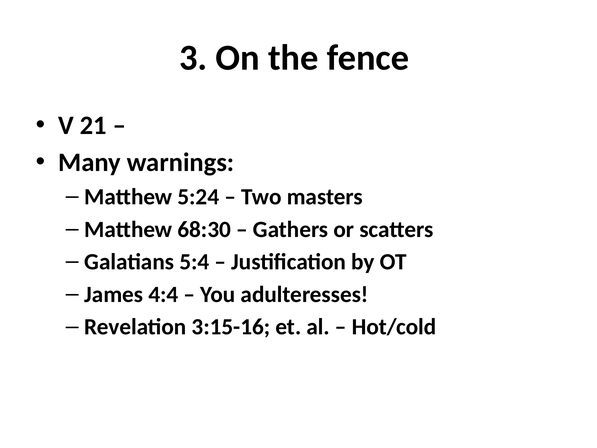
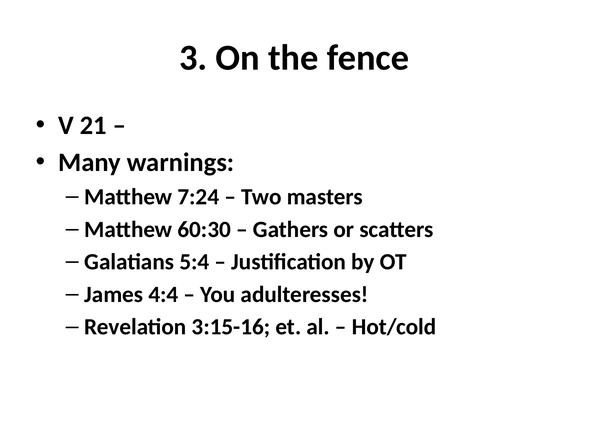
5:24: 5:24 -> 7:24
68:30: 68:30 -> 60:30
